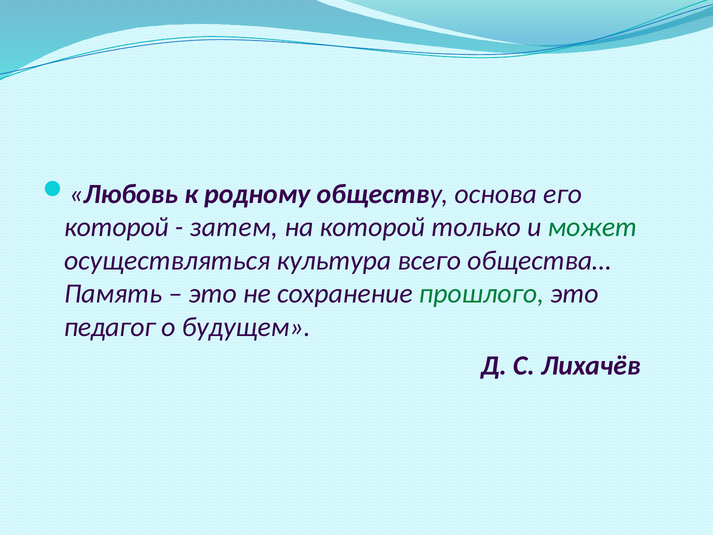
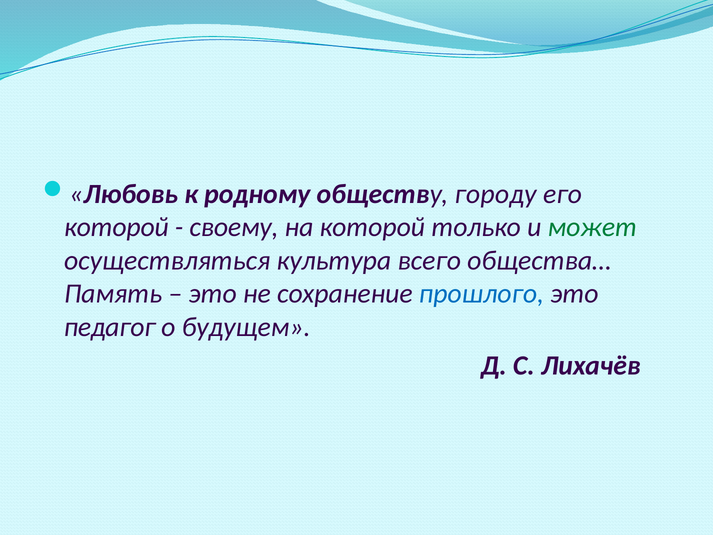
основа: основа -> городу
затем: затем -> своему
прошлого colour: green -> blue
